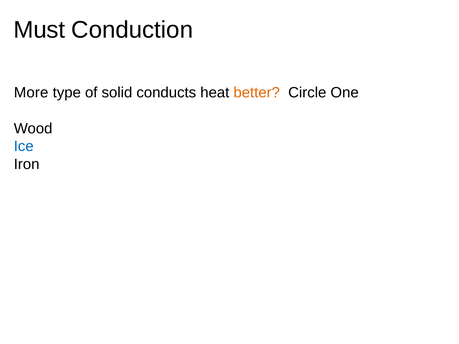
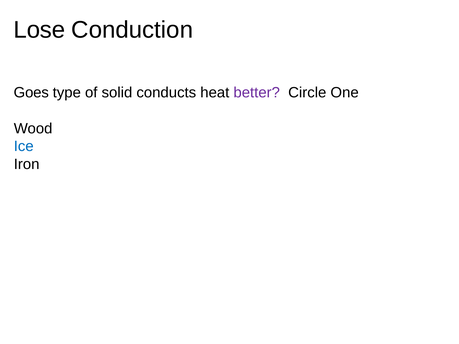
Must: Must -> Lose
More: More -> Goes
better colour: orange -> purple
